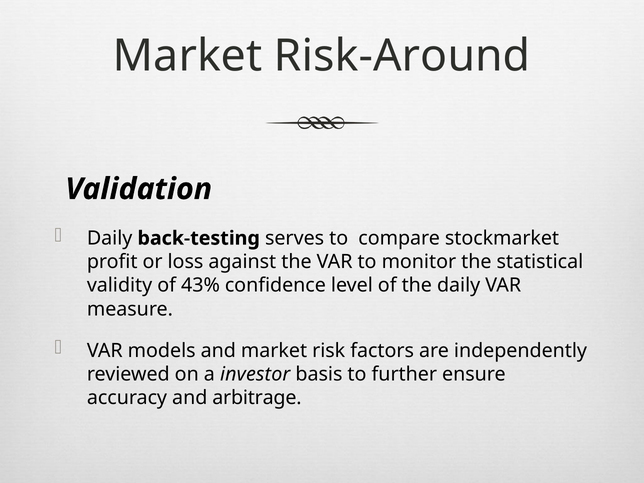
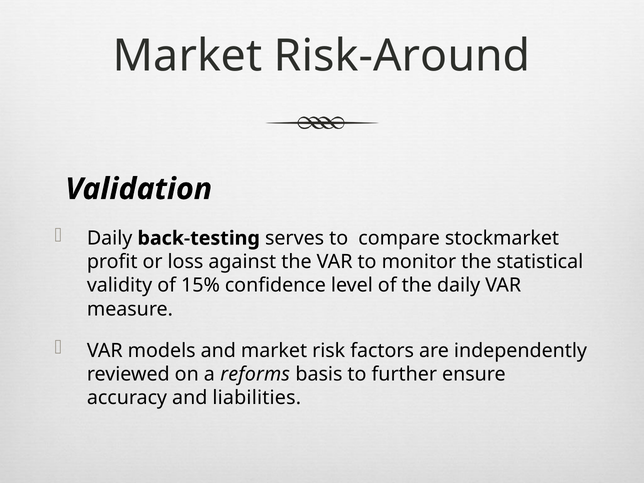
43%: 43% -> 15%
investor: investor -> reforms
arbitrage: arbitrage -> liabilities
